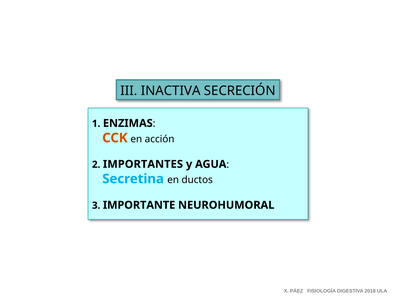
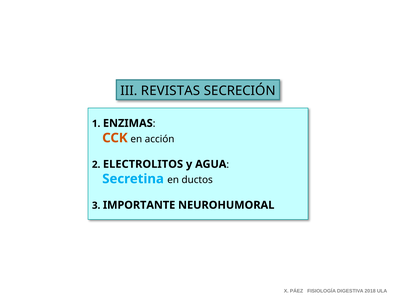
INACTIVA: INACTIVA -> REVISTAS
IMPORTANTES: IMPORTANTES -> ELECTROLITOS
